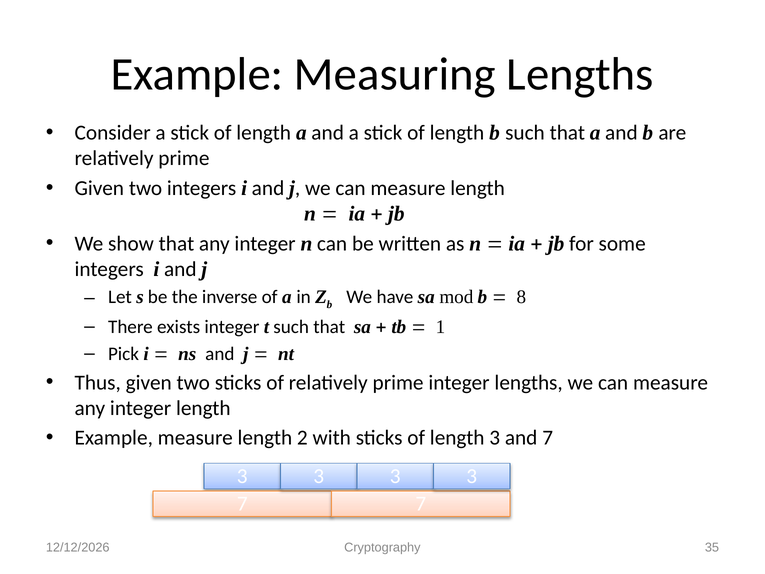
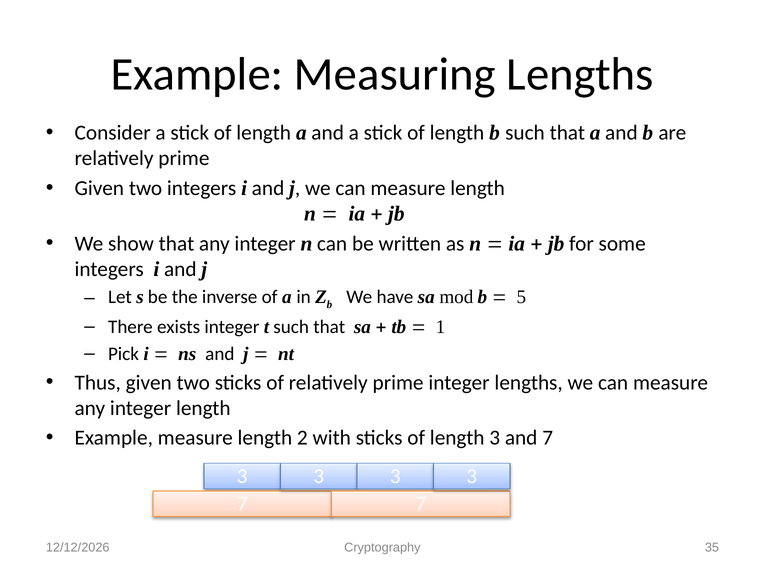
8: 8 -> 5
